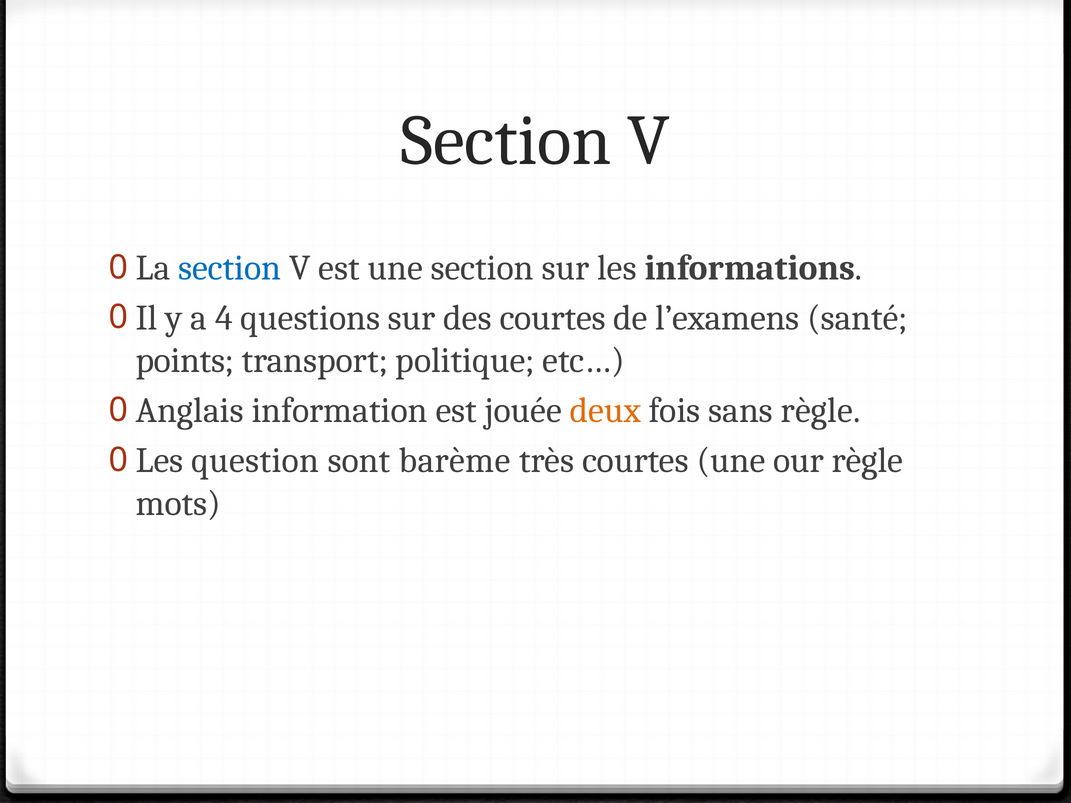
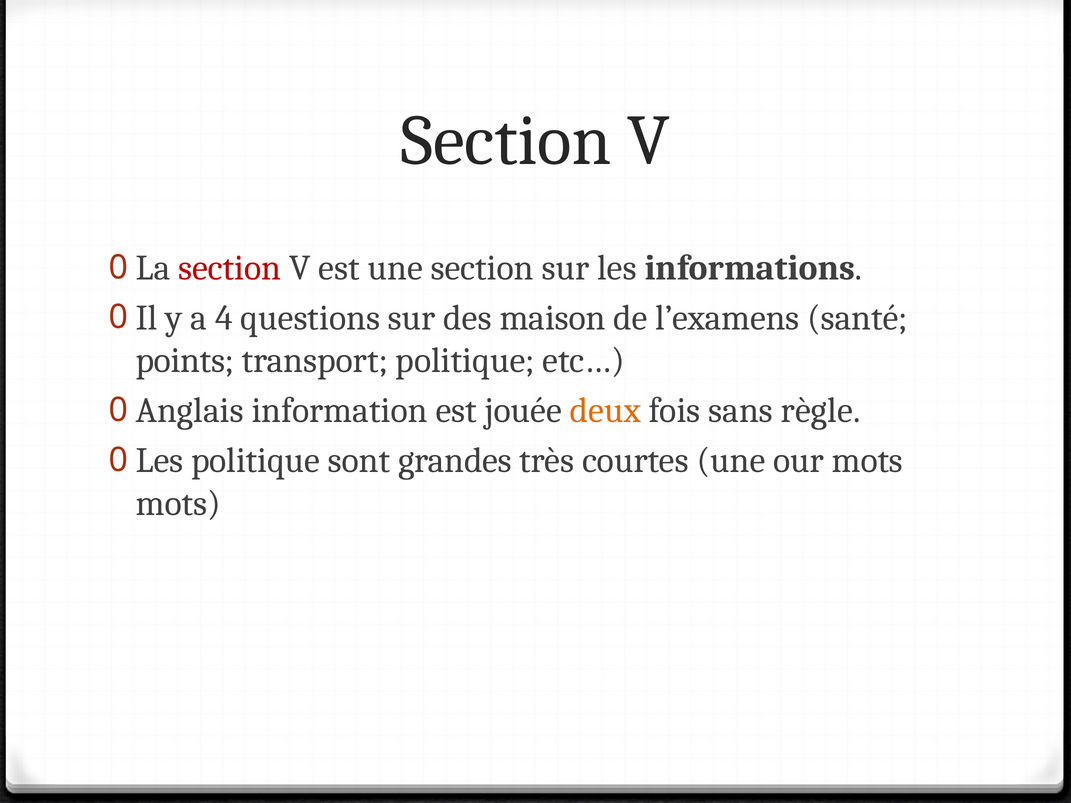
section at (230, 268) colour: blue -> red
des courtes: courtes -> maison
Les question: question -> politique
barème: barème -> grandes
our règle: règle -> mots
